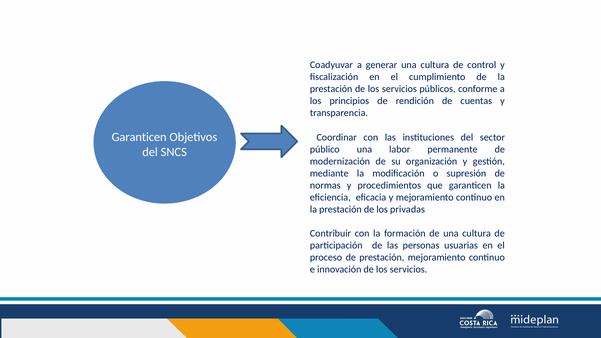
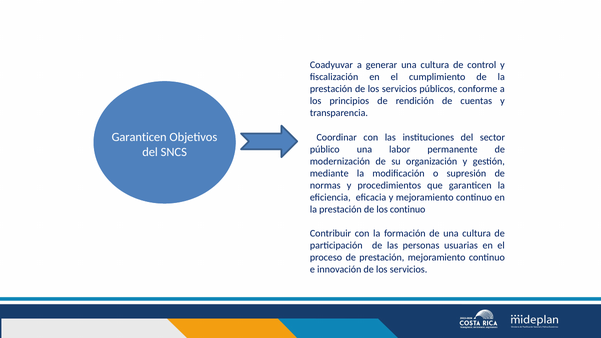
los privadas: privadas -> continuo
